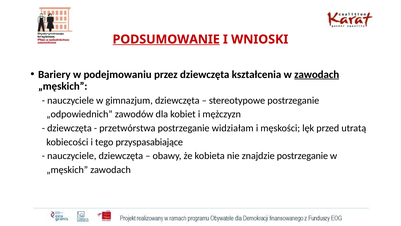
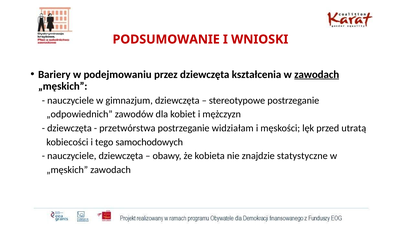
PODSUMOWANIE underline: present -> none
przyspasabiające: przyspasabiające -> samochodowych
znajdzie postrzeganie: postrzeganie -> statystyczne
